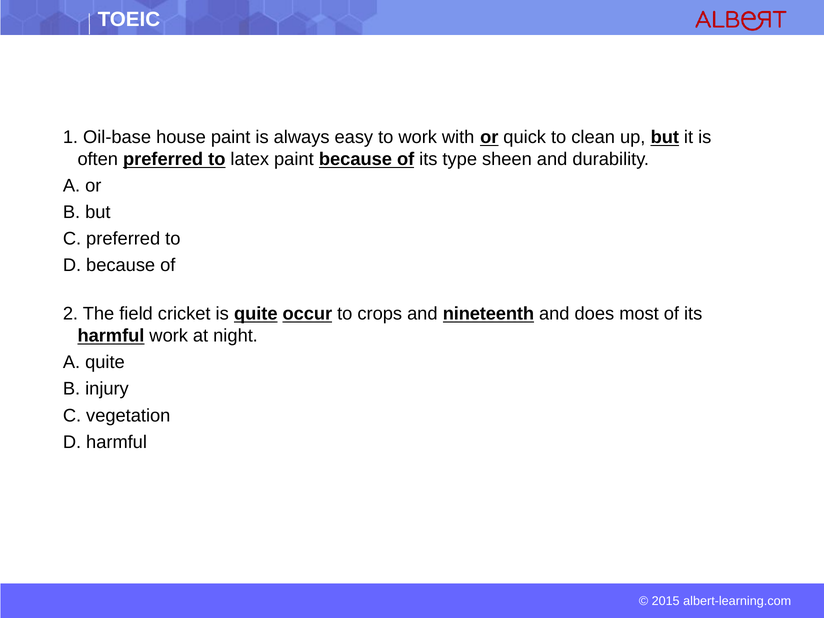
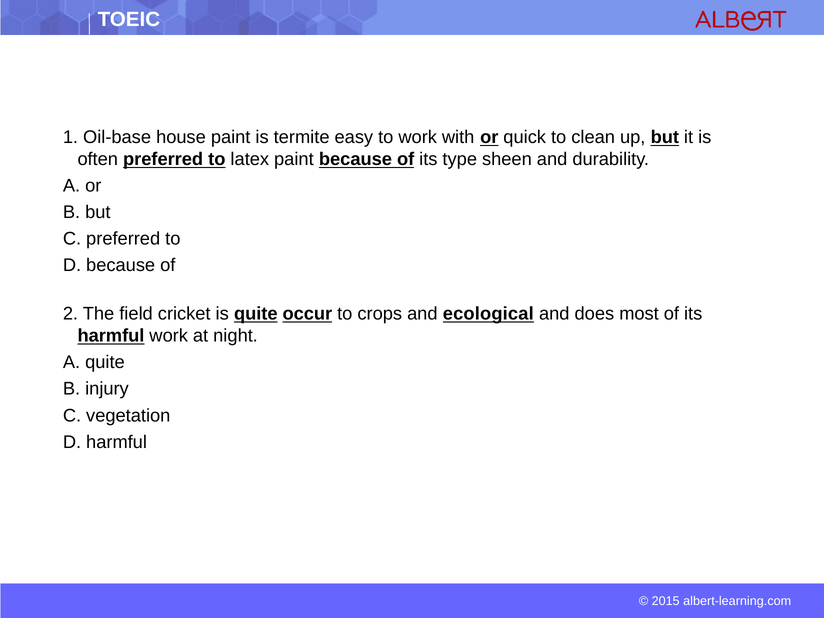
always: always -> termite
nineteenth: nineteenth -> ecological
